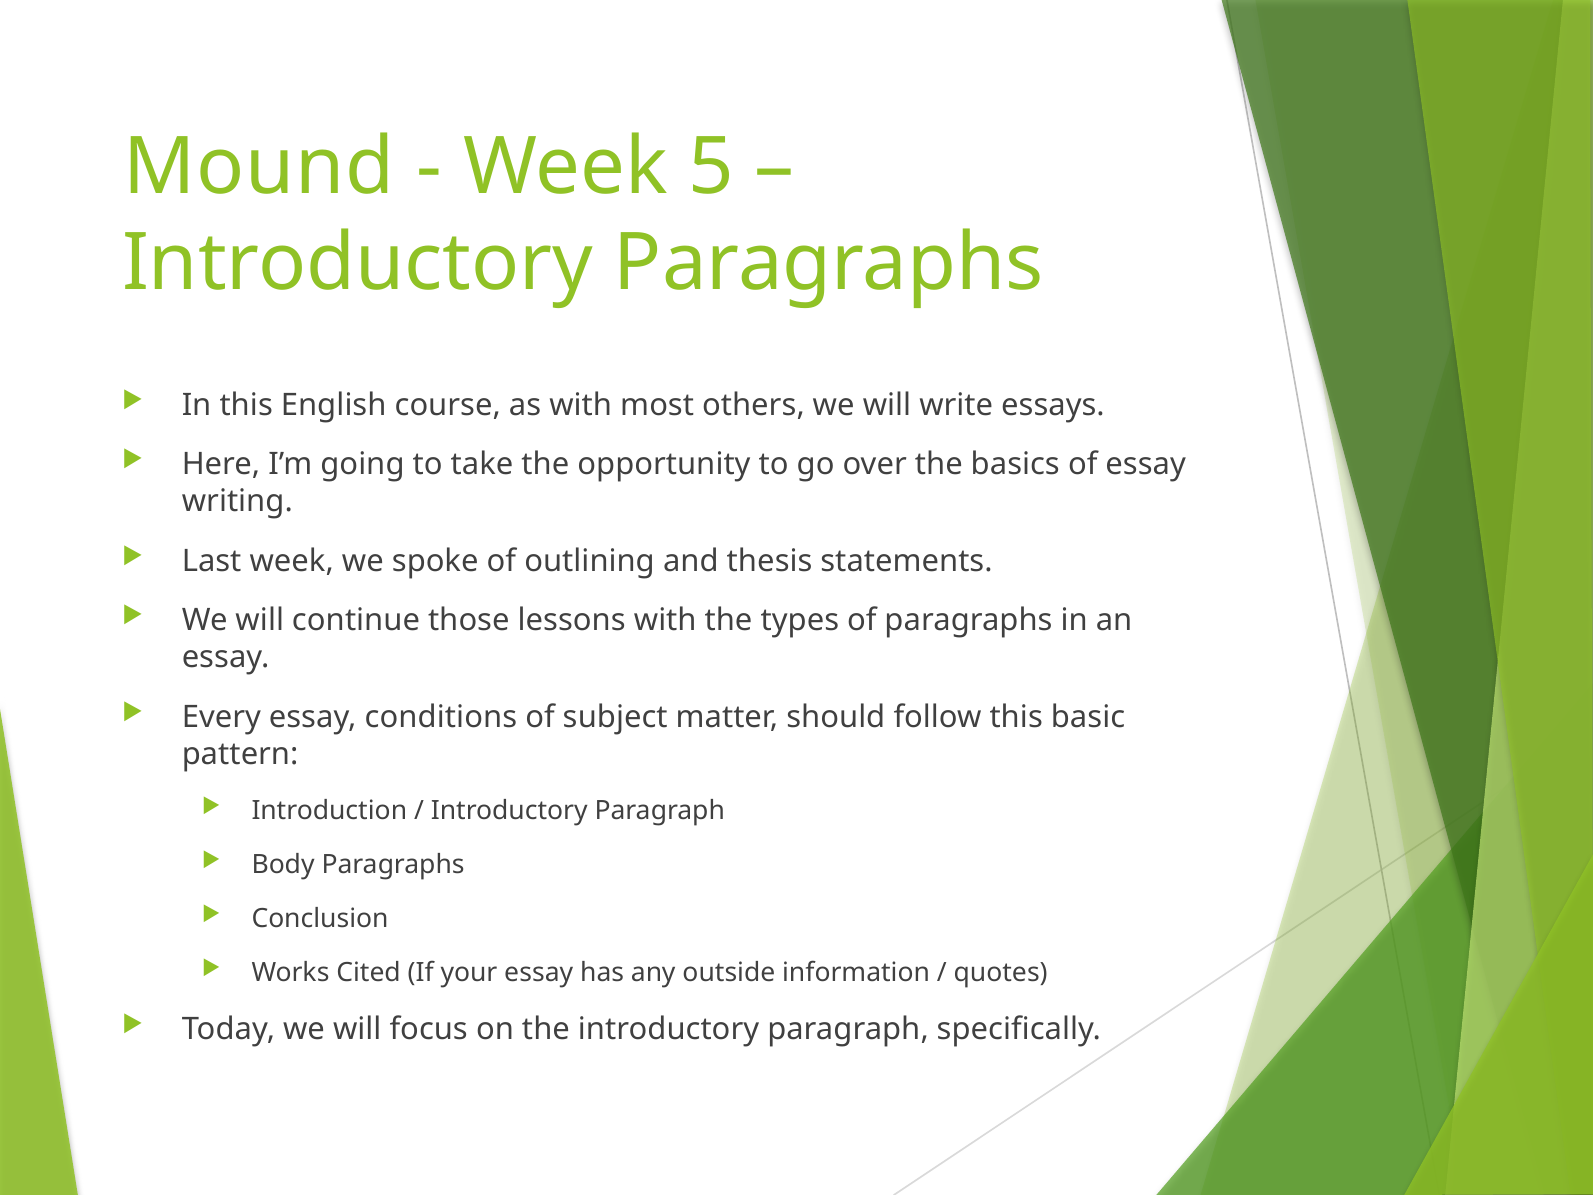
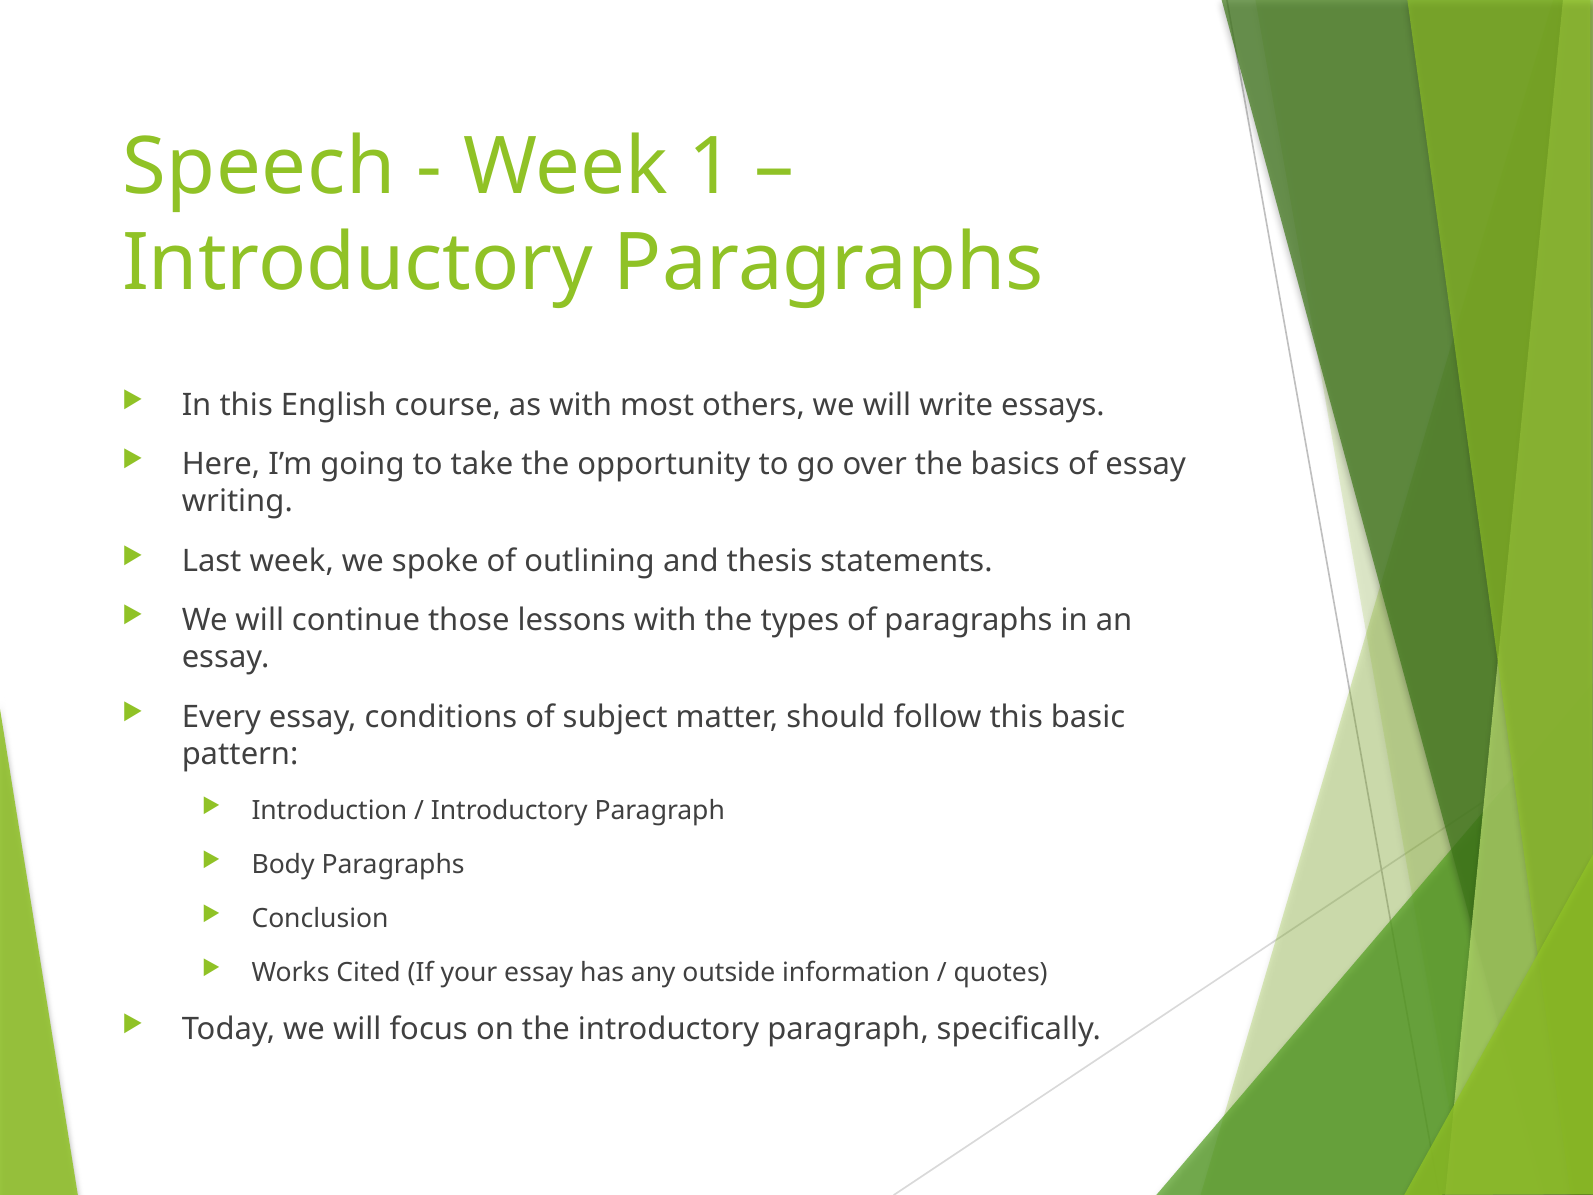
Mound: Mound -> Speech
5: 5 -> 1
